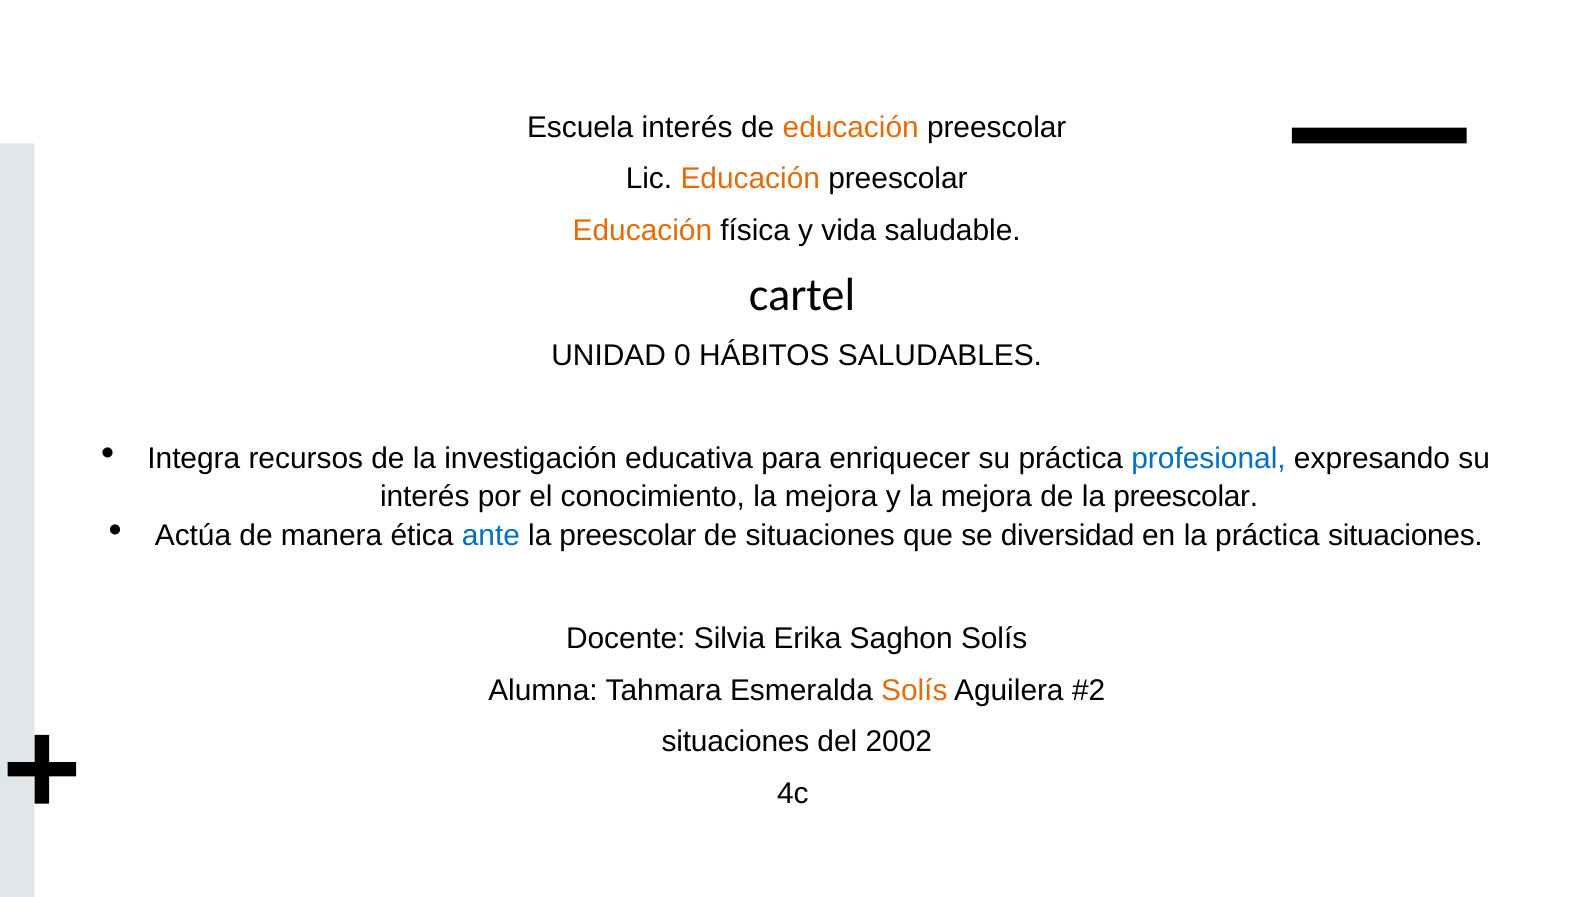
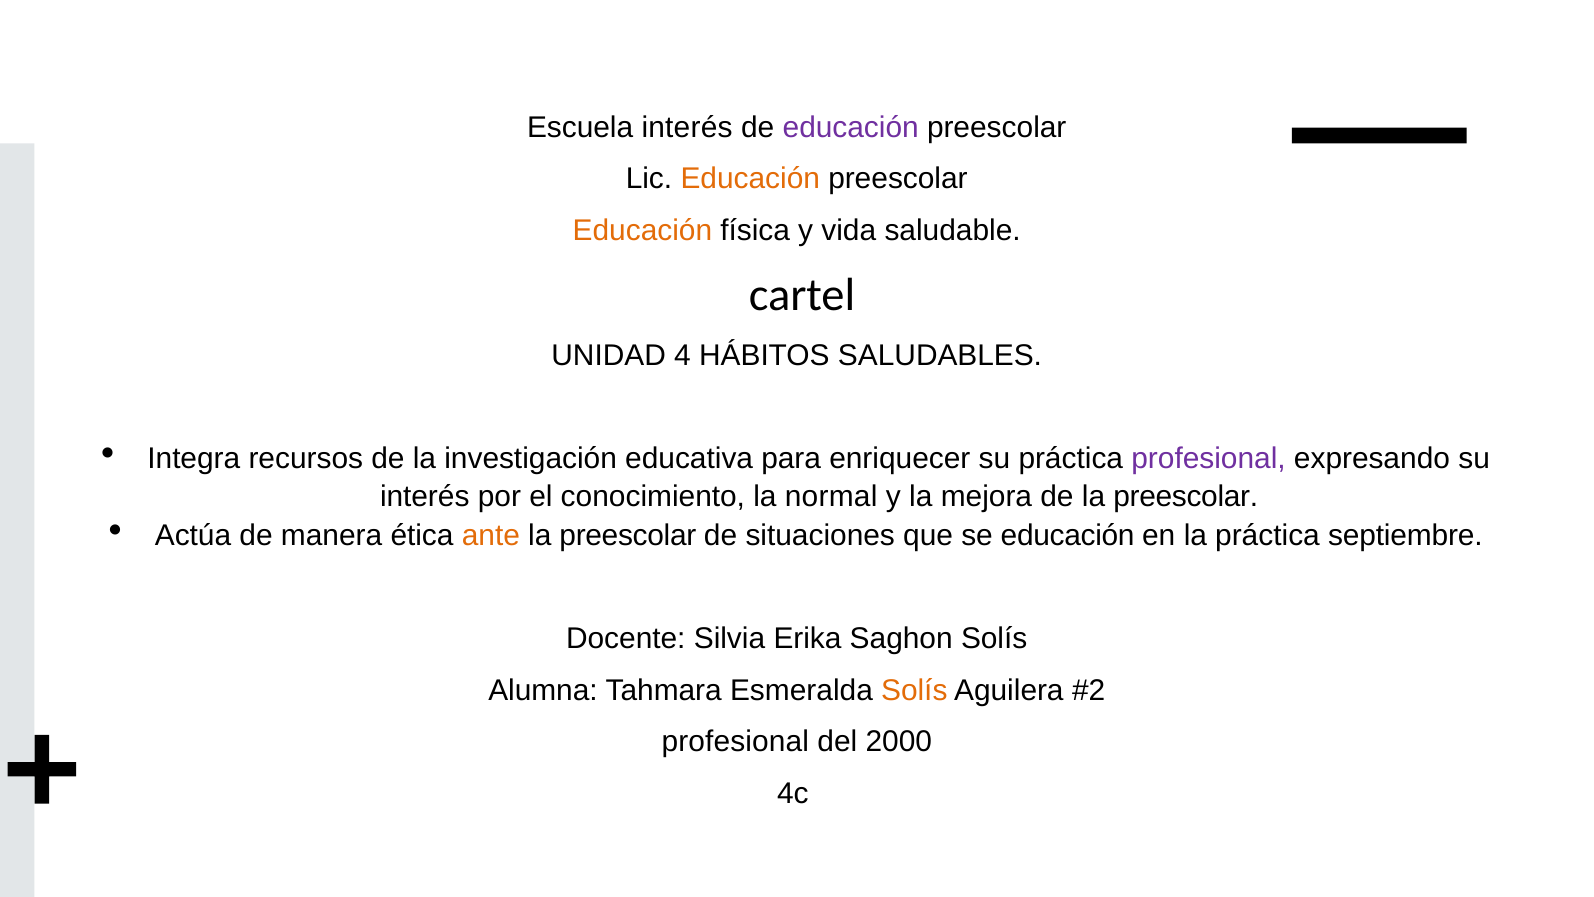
educación at (851, 127) colour: orange -> purple
0: 0 -> 4
profesional at (1209, 458) colour: blue -> purple
conocimiento la mejora: mejora -> normal
ante colour: blue -> orange
se diversidad: diversidad -> educación
práctica situaciones: situaciones -> septiembre
situaciones at (735, 742): situaciones -> profesional
2002: 2002 -> 2000
